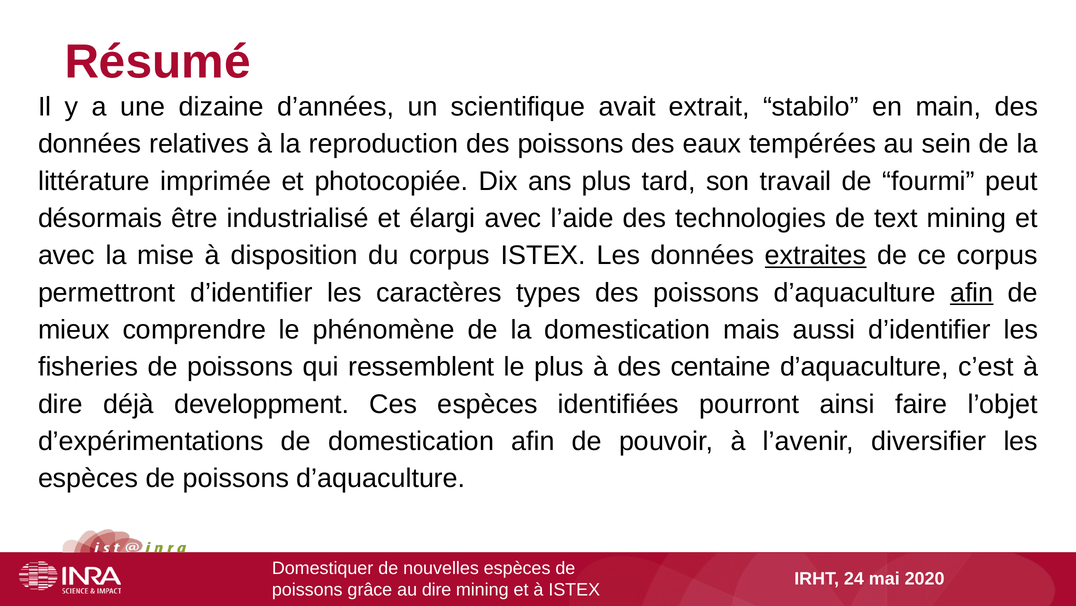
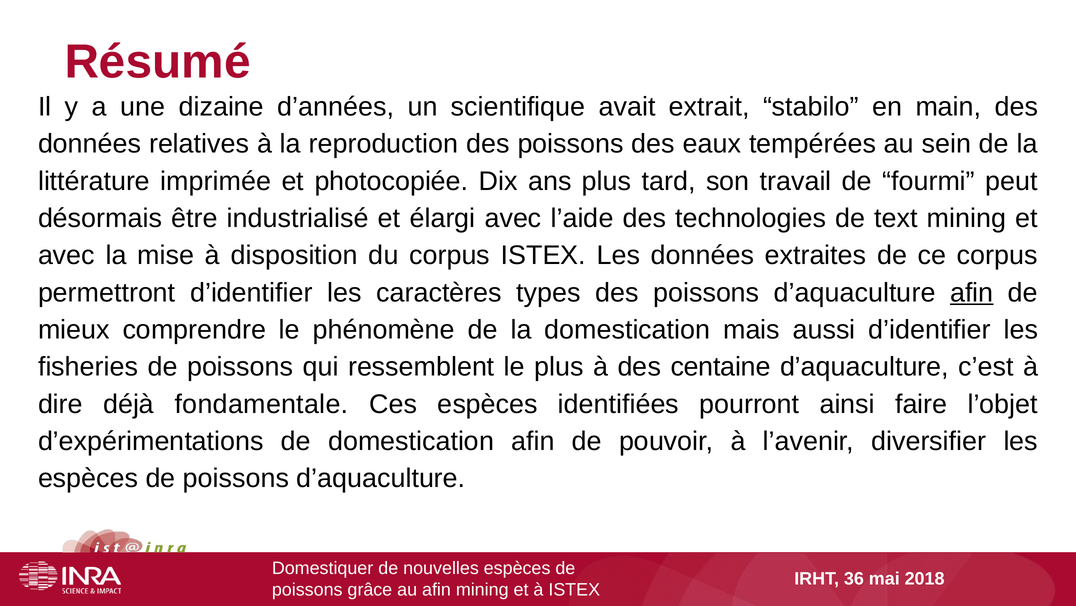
extraites underline: present -> none
developpment: developpment -> fondamentale
24: 24 -> 36
2020: 2020 -> 2018
au dire: dire -> afin
